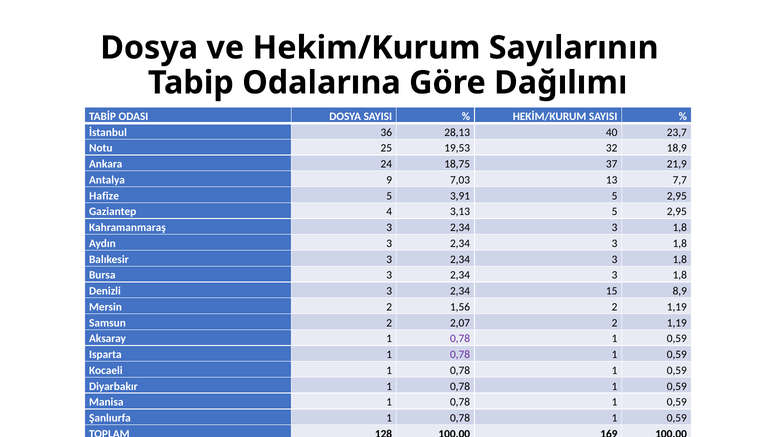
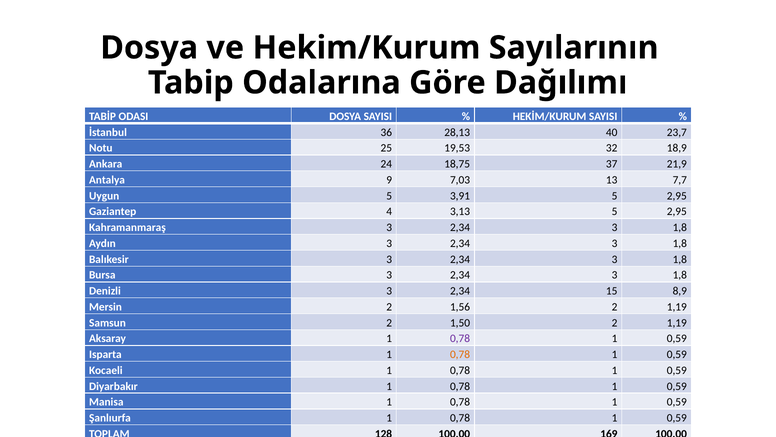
Hafize: Hafize -> Uygun
2,07: 2,07 -> 1,50
0,78 at (460, 354) colour: purple -> orange
